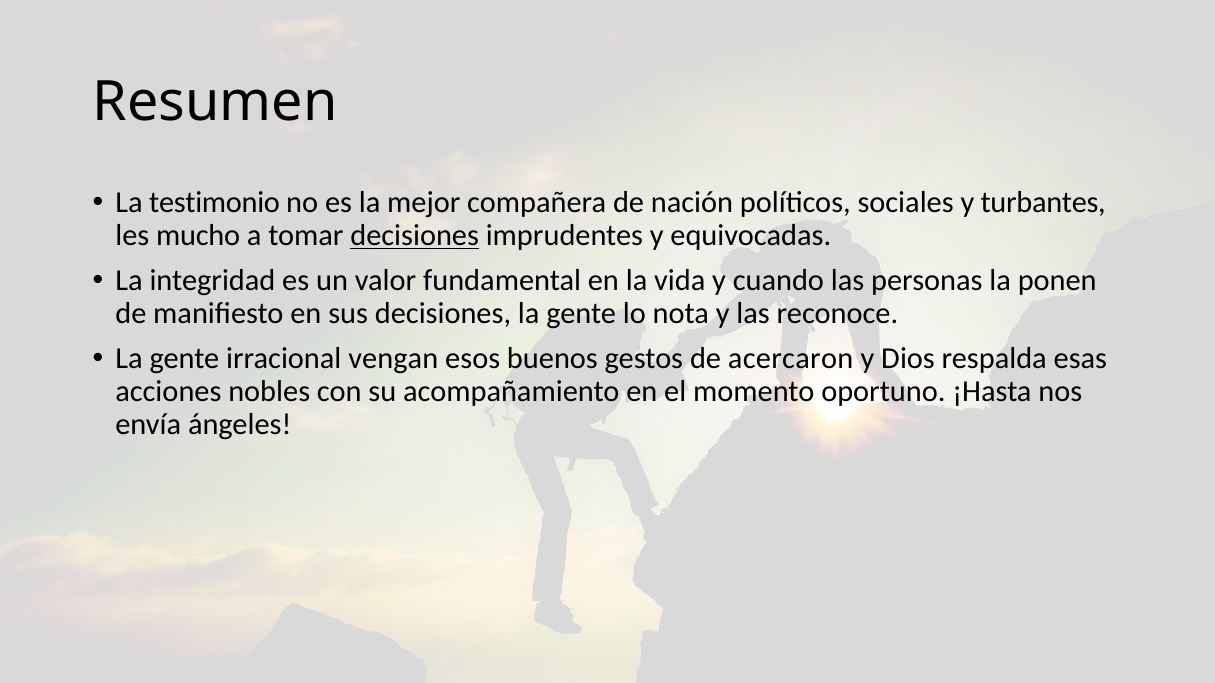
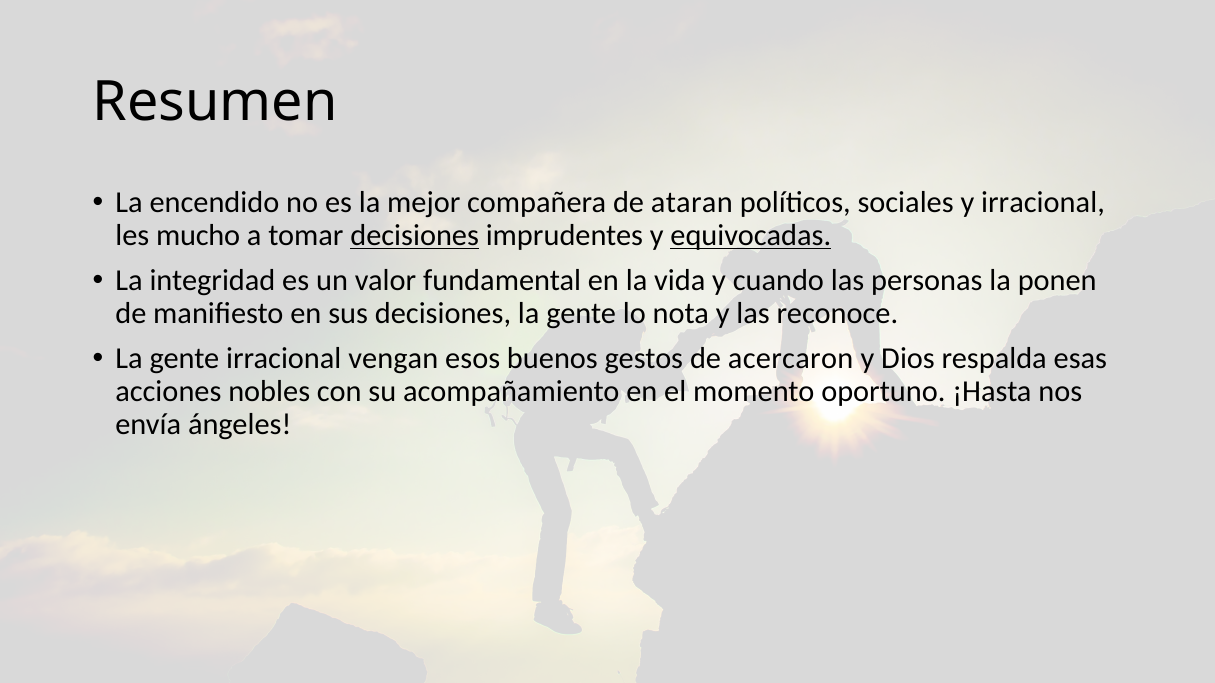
testimonio: testimonio -> encendido
nación: nación -> ataran
y turbantes: turbantes -> irracional
equivocadas underline: none -> present
